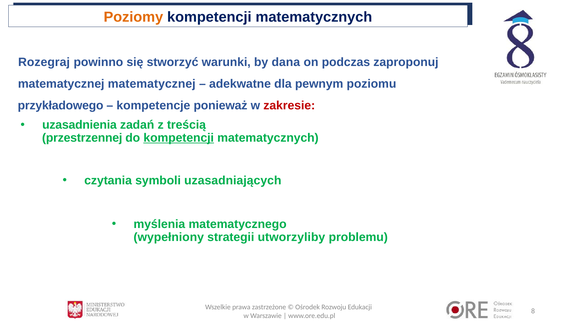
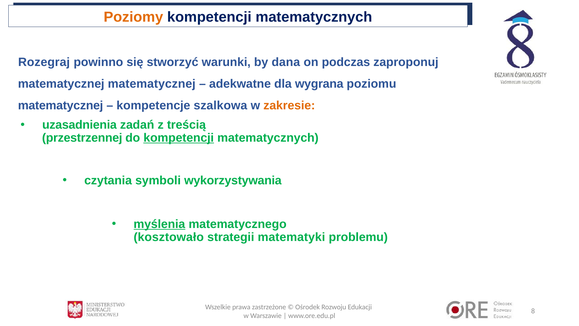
pewnym: pewnym -> wygrana
przykładowego at (61, 105): przykładowego -> matematycznej
ponieważ: ponieważ -> szalkowa
zakresie colour: red -> orange
uzasadniających: uzasadniających -> wykorzystywania
myślenia underline: none -> present
wypełniony: wypełniony -> kosztowało
utworzyliby: utworzyliby -> matematyki
